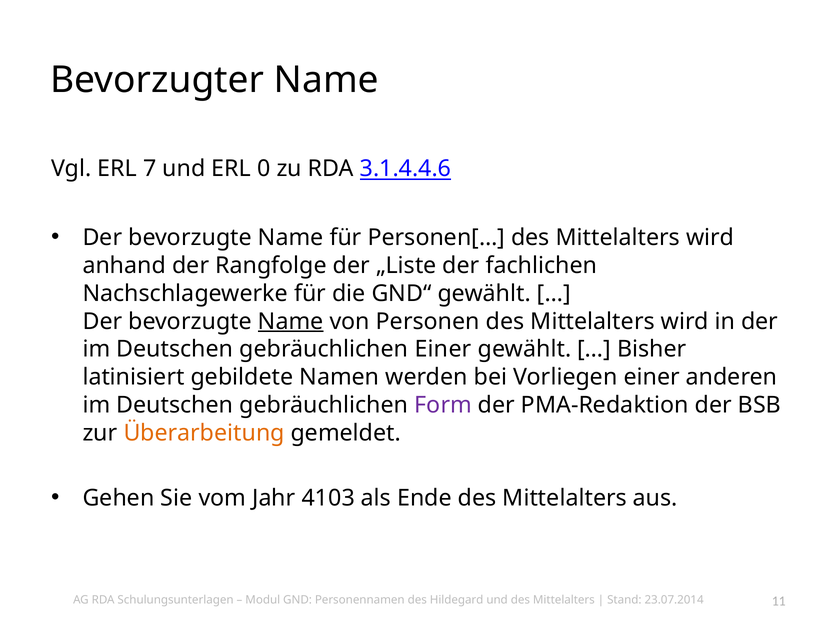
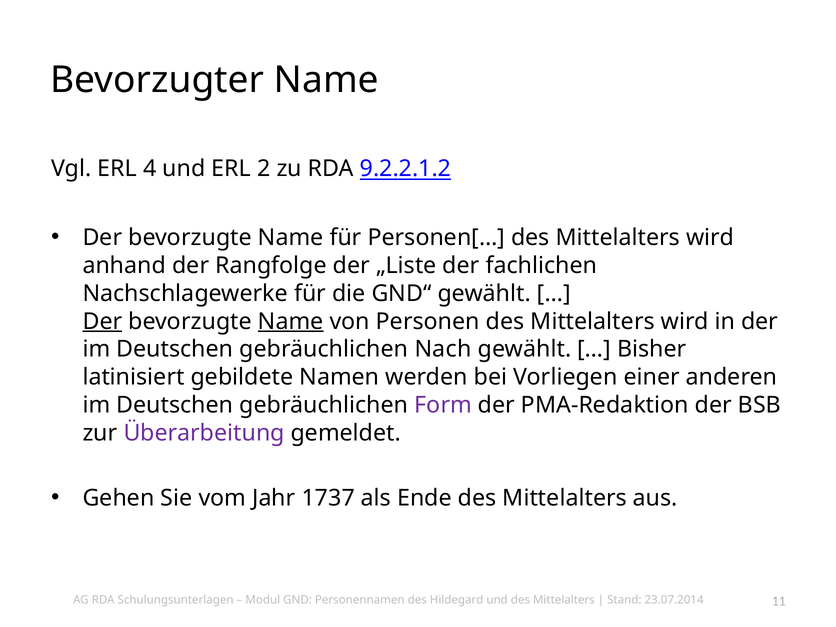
7: 7 -> 4
0: 0 -> 2
3.1.4.4.6: 3.1.4.4.6 -> 9.2.2.1.2
Der at (102, 321) underline: none -> present
gebräuchlichen Einer: Einer -> Nach
Überarbeitung colour: orange -> purple
4103: 4103 -> 1737
